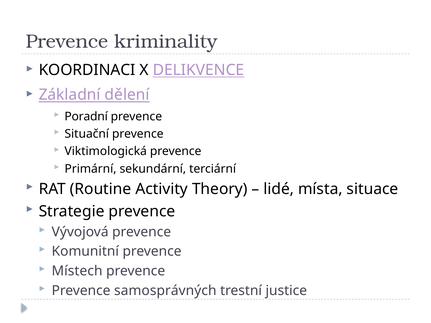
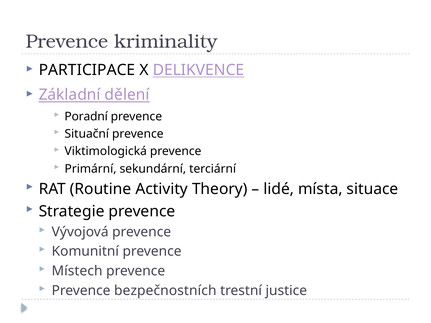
KOORDINACI: KOORDINACI -> PARTICIPACE
samosprávných: samosprávných -> bezpečnostních
